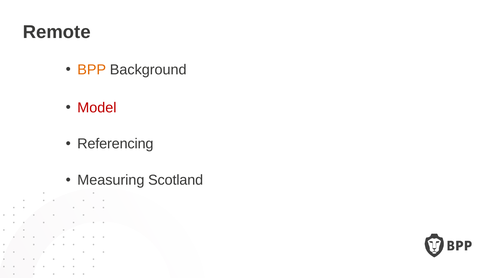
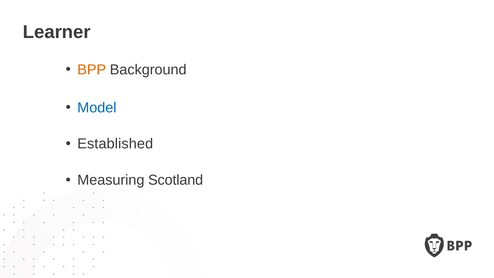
Remote: Remote -> Learner
Model colour: red -> blue
Referencing: Referencing -> Established
